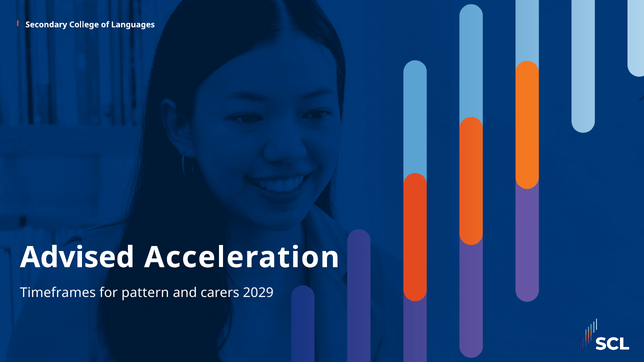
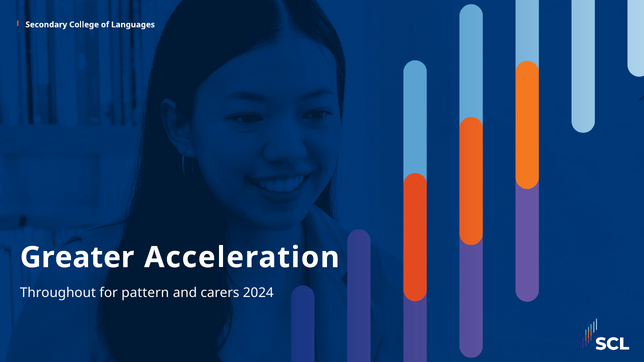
Advised: Advised -> Greater
Timeframes: Timeframes -> Throughout
2029: 2029 -> 2024
